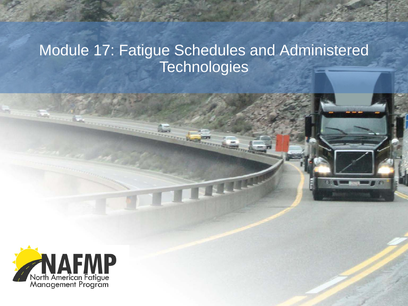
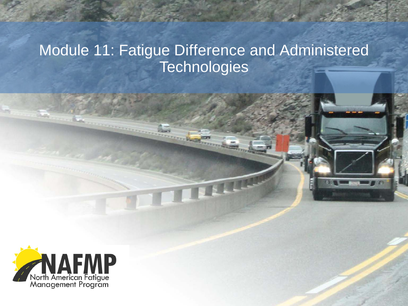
17: 17 -> 11
Schedules: Schedules -> Difference
